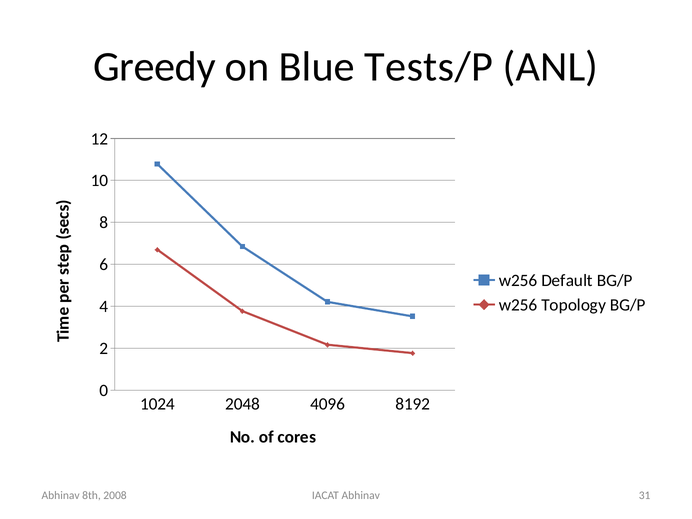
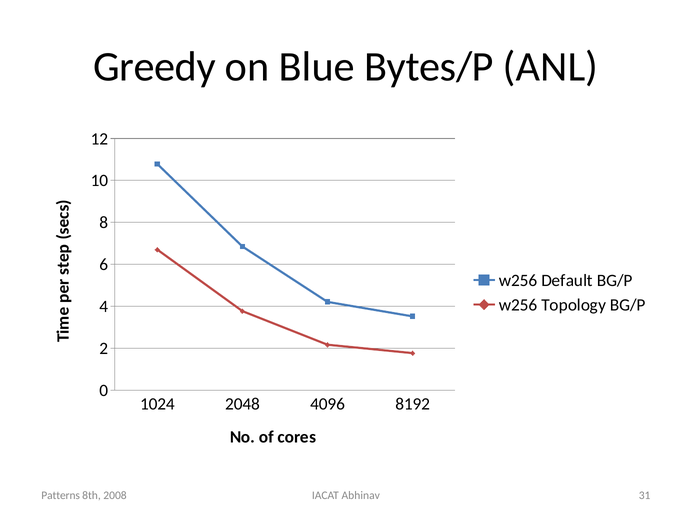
Tests/P: Tests/P -> Bytes/P
Abhinav at (61, 496): Abhinav -> Patterns
